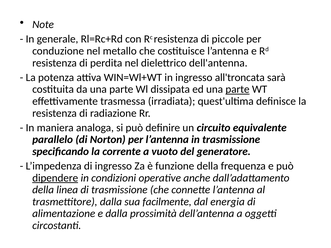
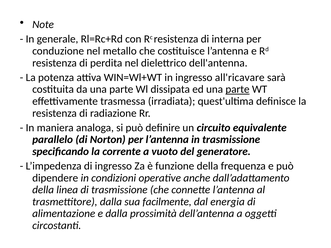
piccole: piccole -> interna
all'troncata: all'troncata -> all'ricavare
dipendere underline: present -> none
